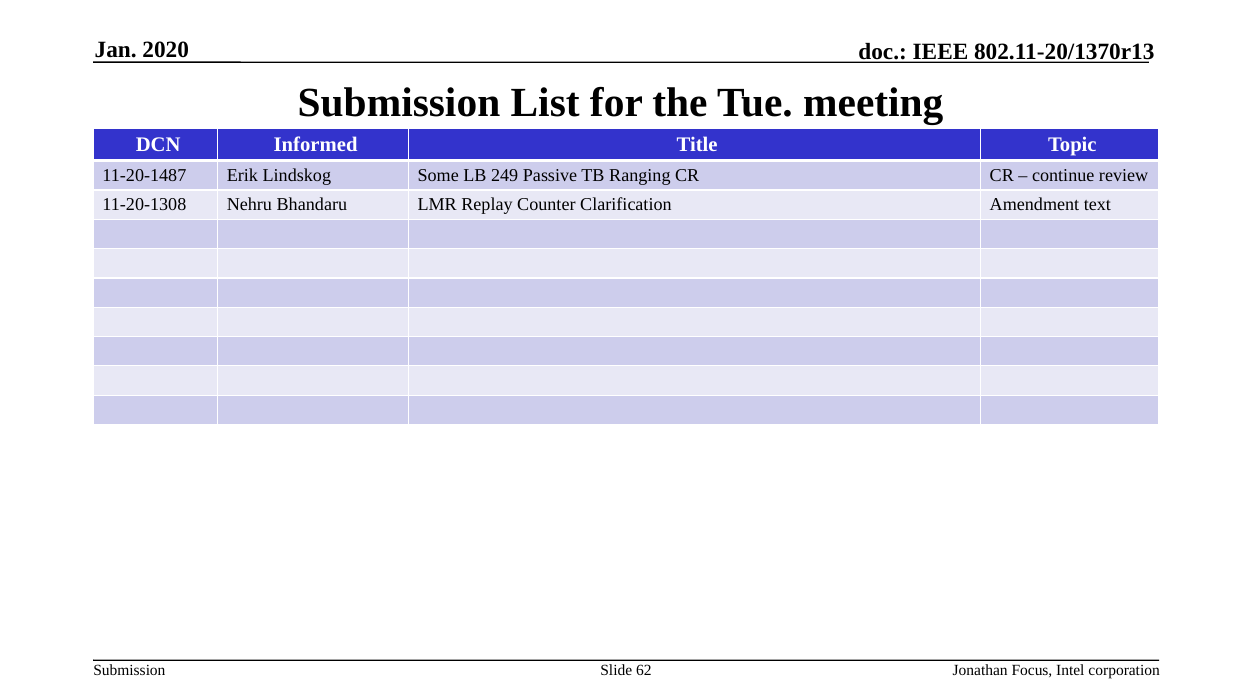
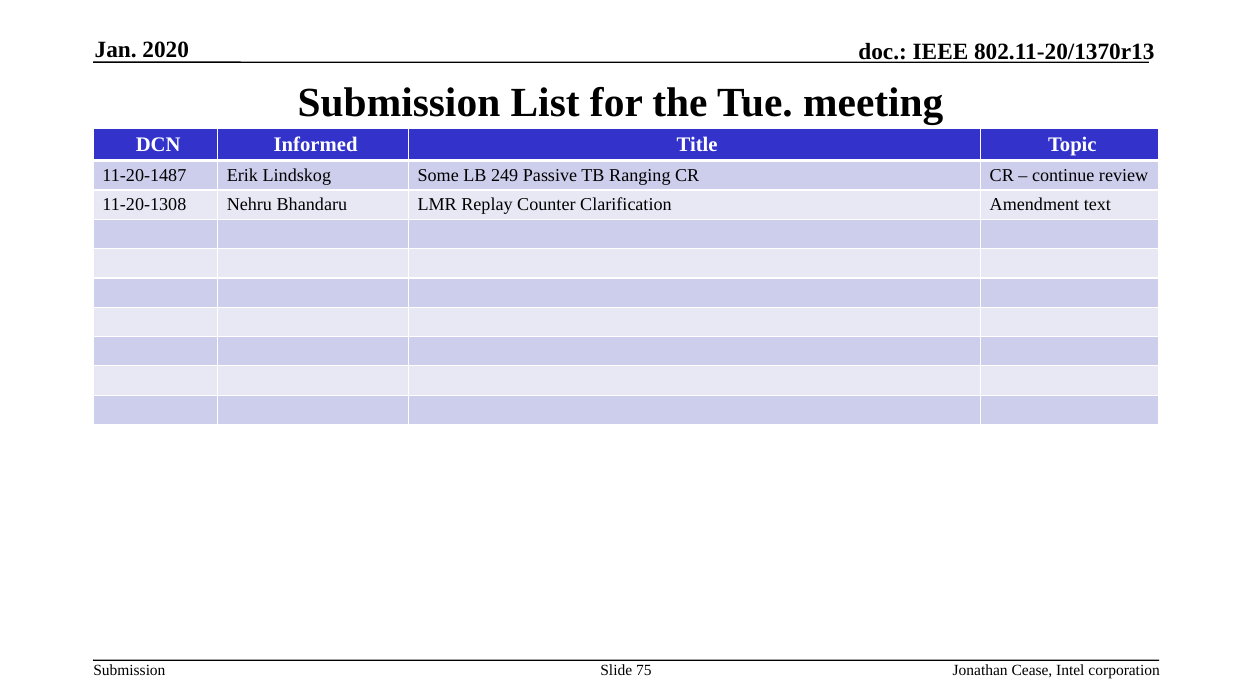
62: 62 -> 75
Focus: Focus -> Cease
